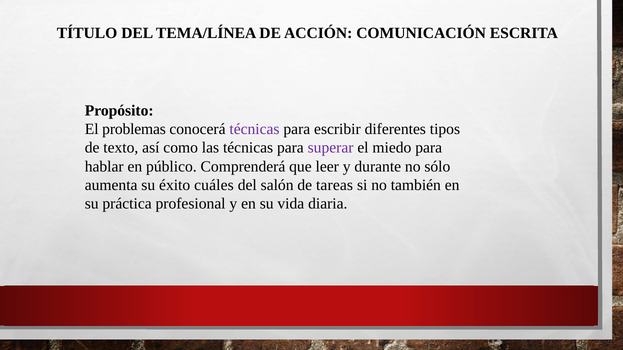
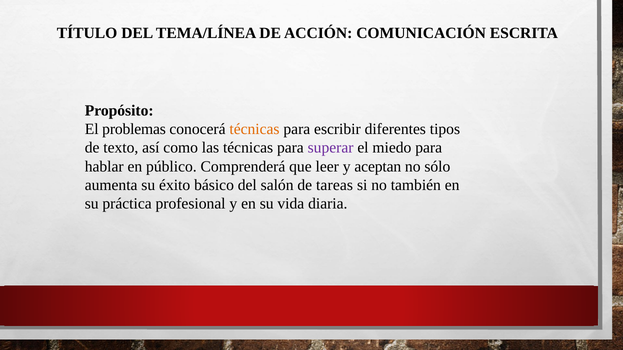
técnicas at (255, 129) colour: purple -> orange
durante: durante -> aceptan
cuáles: cuáles -> básico
